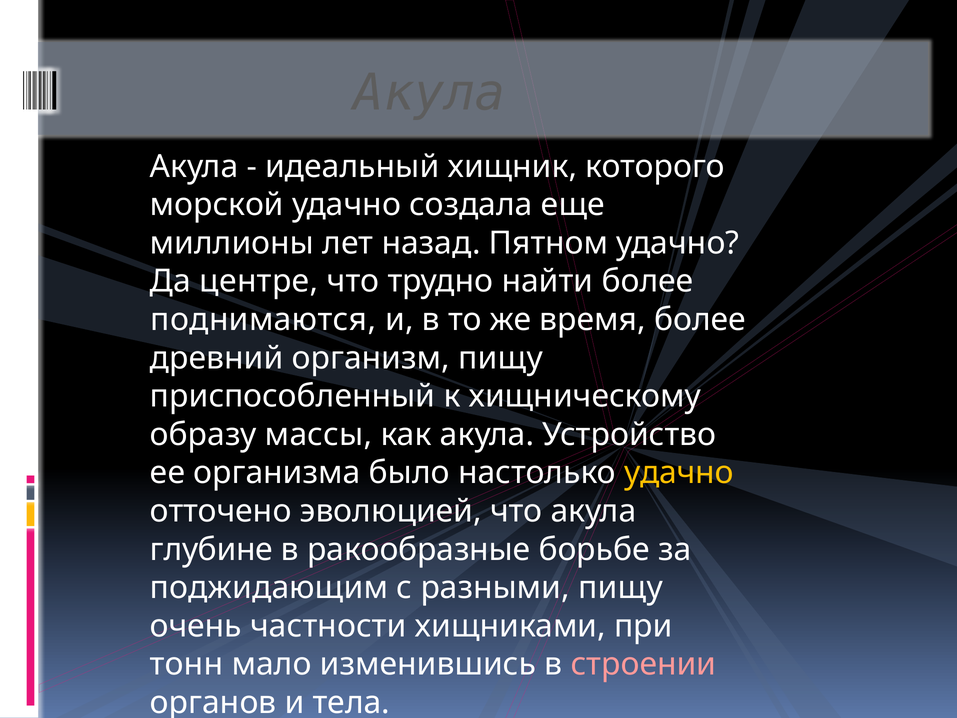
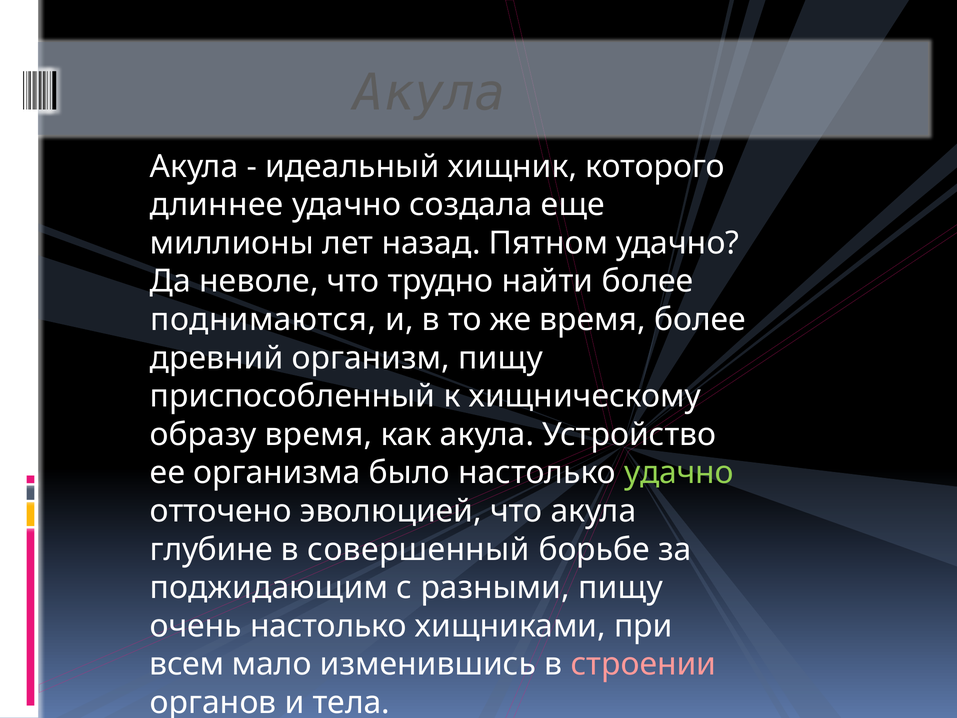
морской: морской -> длиннее
центре: центре -> неволе
образу массы: массы -> время
удачно at (679, 473) colour: yellow -> light green
ракообразные: ракообразные -> совершенный
очень частности: частности -> настолько
тонн: тонн -> всем
